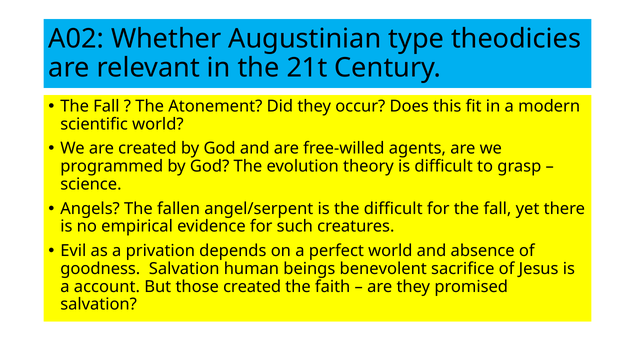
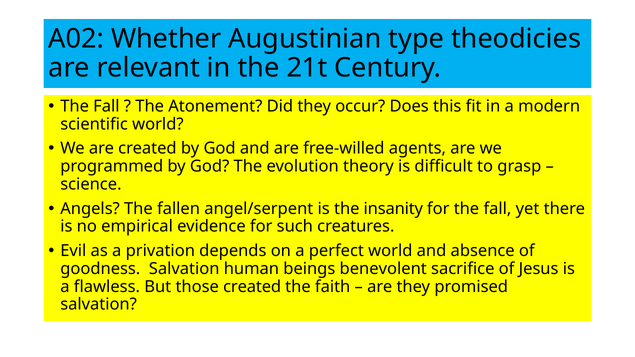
the difficult: difficult -> insanity
account: account -> flawless
